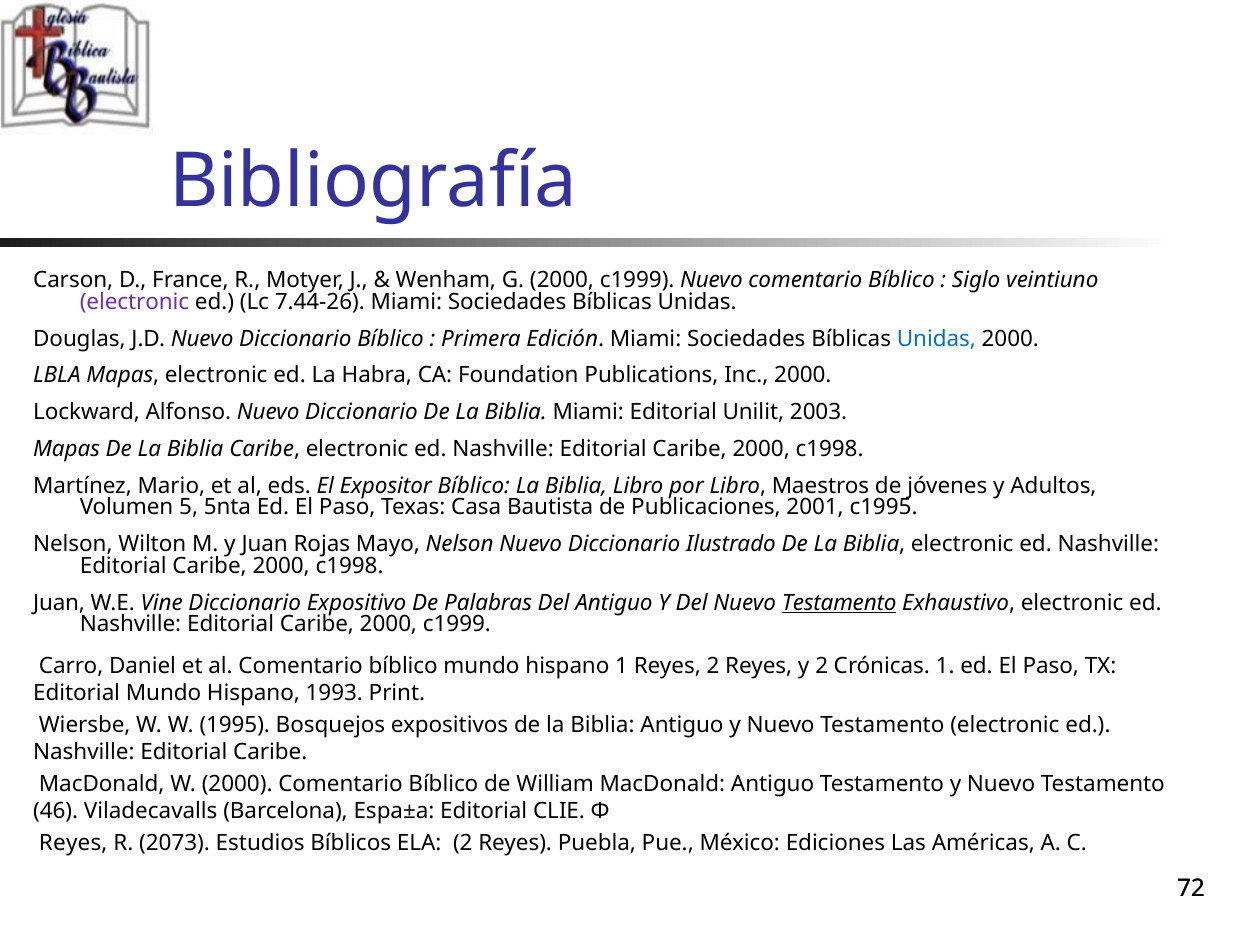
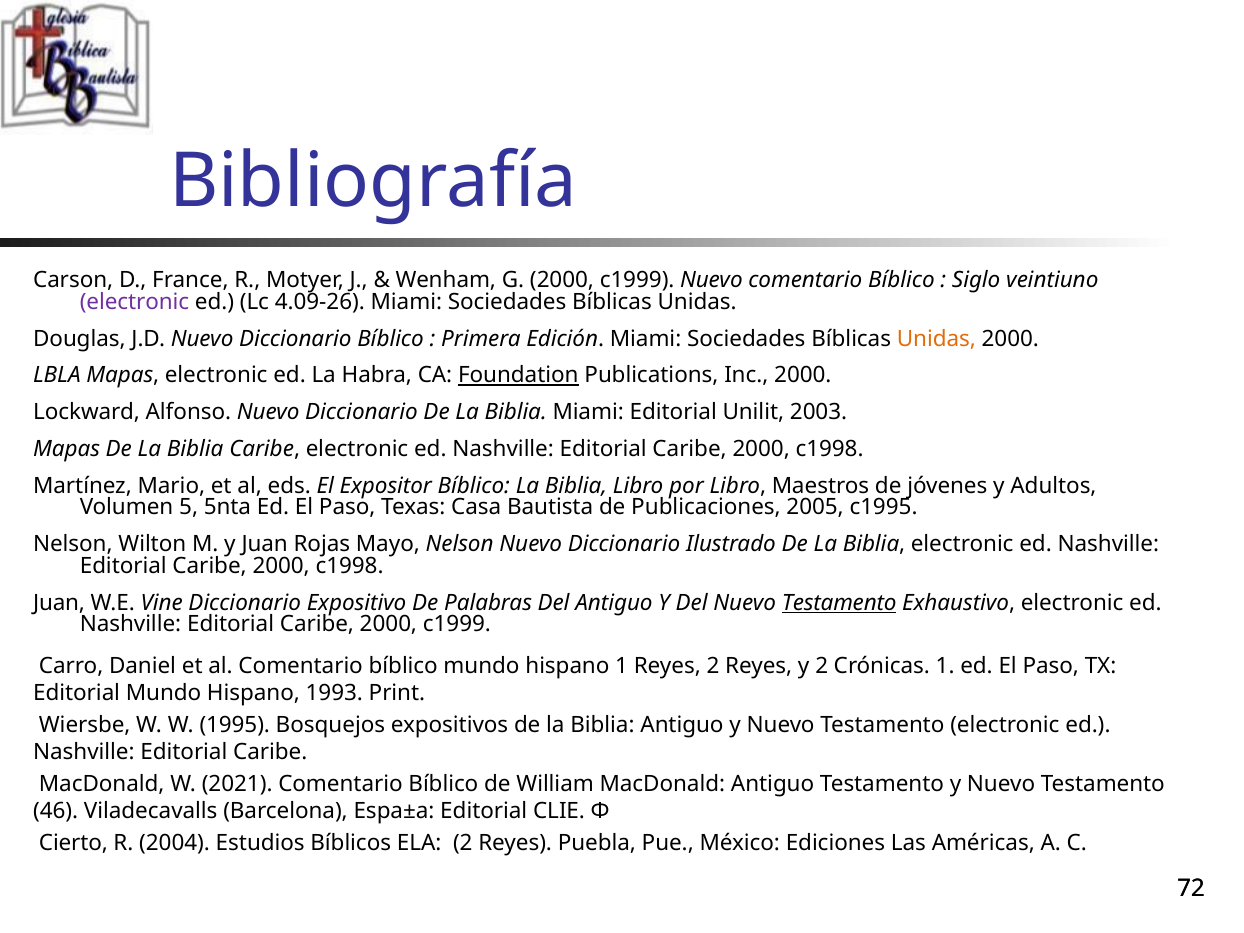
7.44-26: 7.44-26 -> 4.09-26
Unidas at (936, 339) colour: blue -> orange
Foundation underline: none -> present
2001: 2001 -> 2005
W 2000: 2000 -> 2021
Reyes at (73, 843): Reyes -> Cierto
2073: 2073 -> 2004
